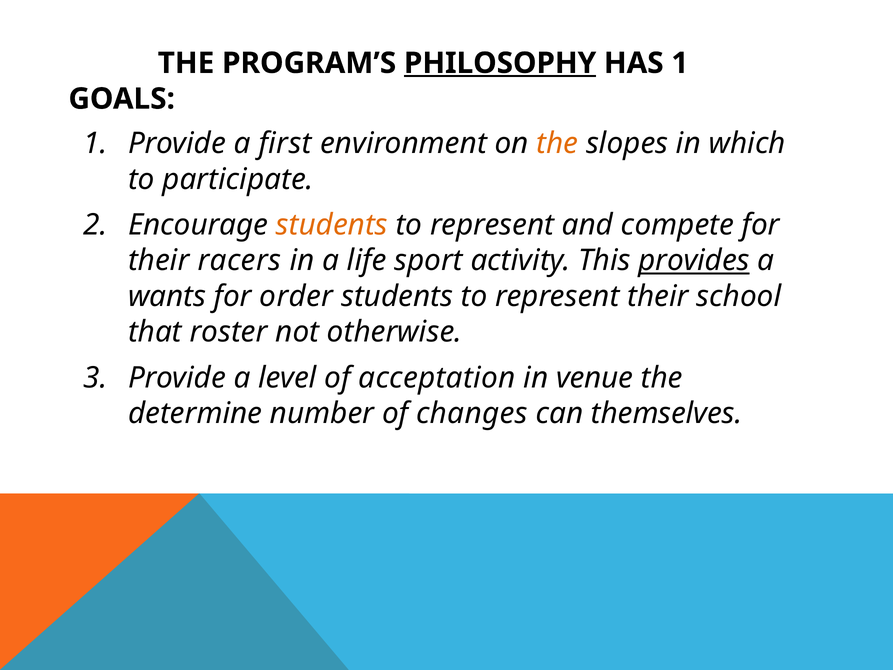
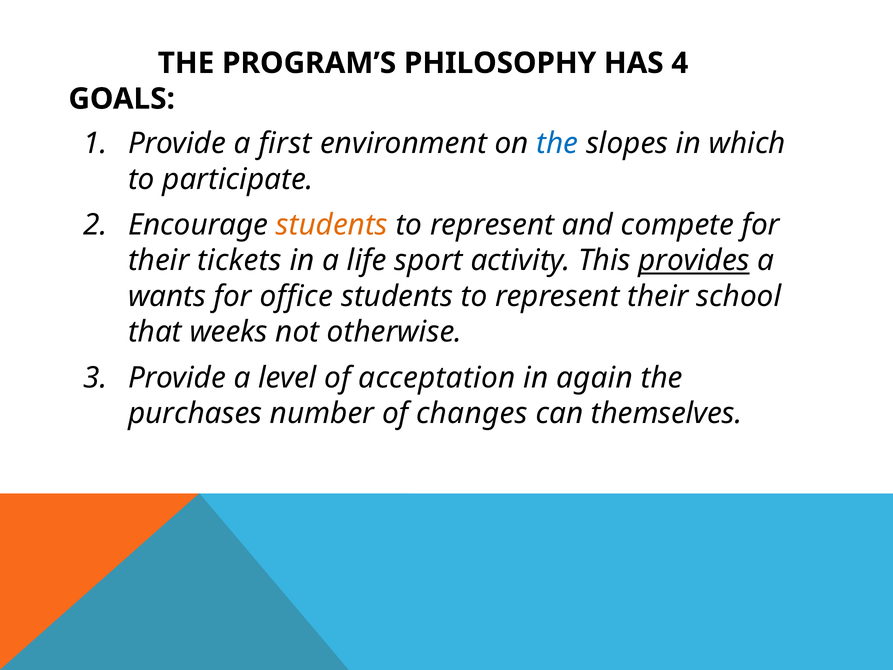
PHILOSOPHY underline: present -> none
HAS 1: 1 -> 4
the at (557, 143) colour: orange -> blue
racers: racers -> tickets
order: order -> office
roster: roster -> weeks
venue: venue -> again
determine: determine -> purchases
